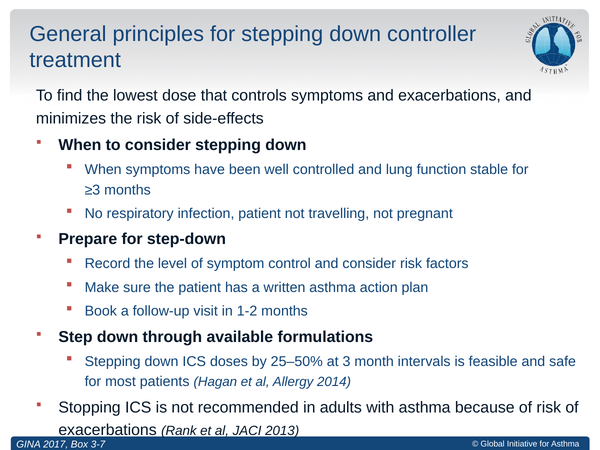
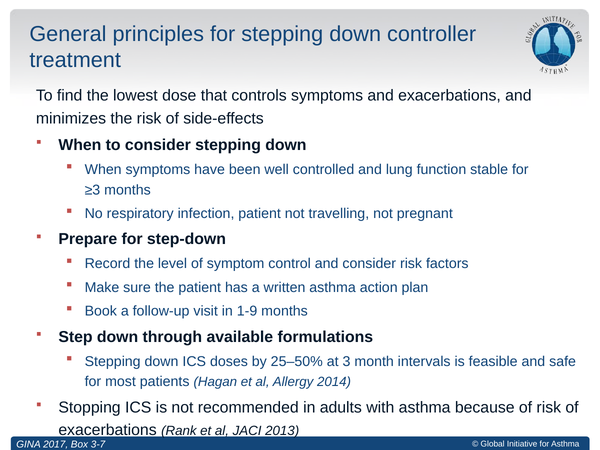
1-2: 1-2 -> 1-9
